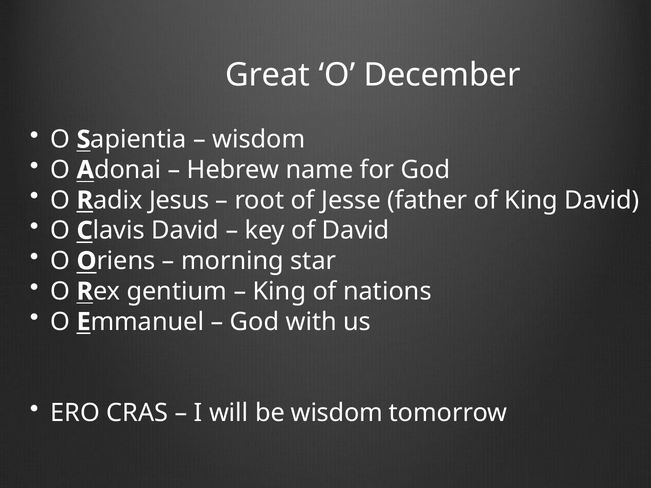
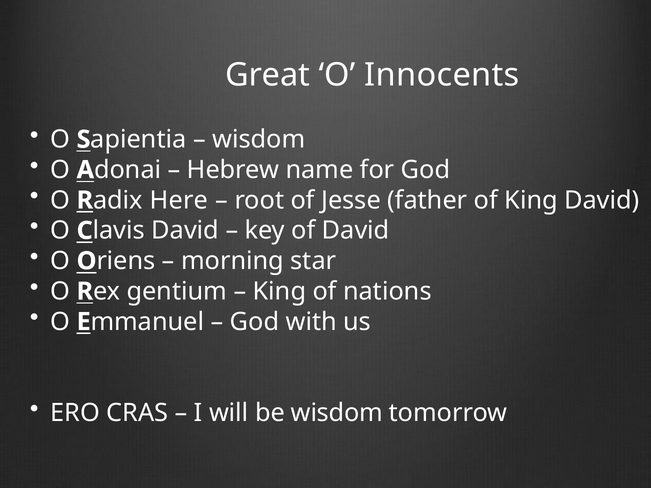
December: December -> Innocents
Jesus: Jesus -> Here
